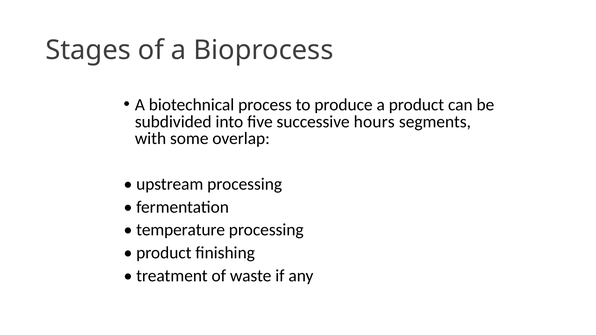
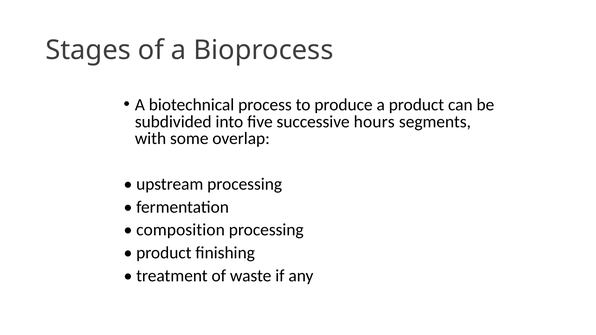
temperature: temperature -> composition
